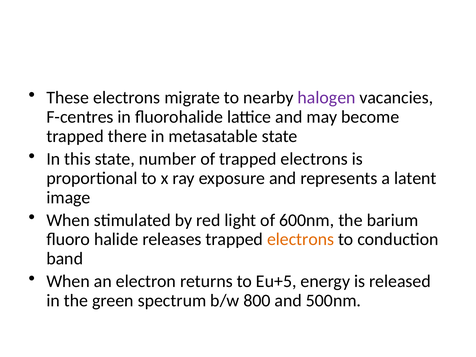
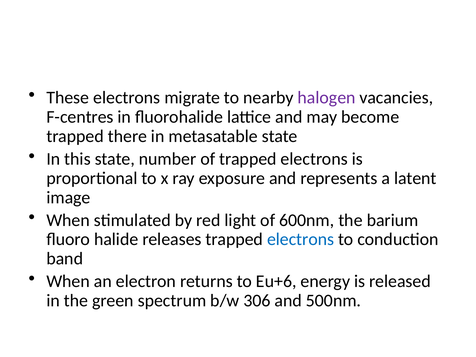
electrons at (301, 239) colour: orange -> blue
Eu+5: Eu+5 -> Eu+6
800: 800 -> 306
